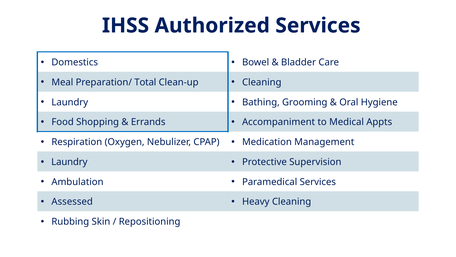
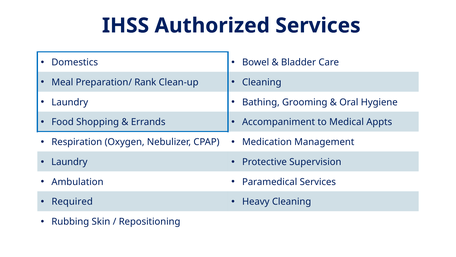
Total: Total -> Rank
Assessed: Assessed -> Required
